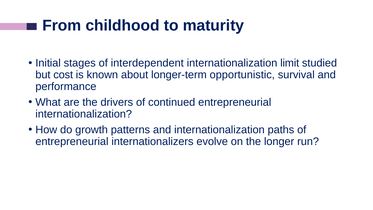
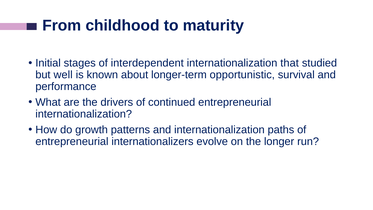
limit: limit -> that
cost: cost -> well
